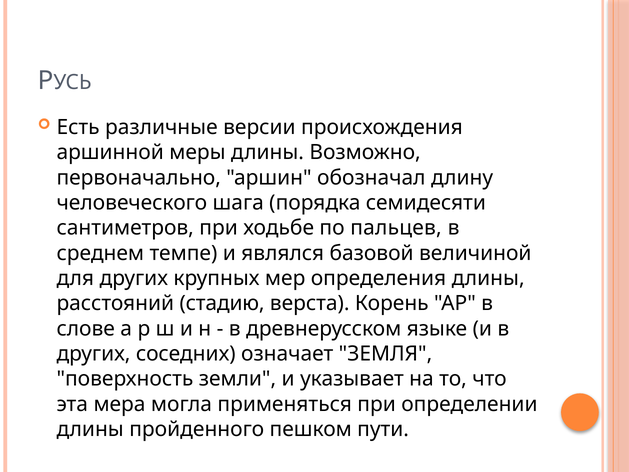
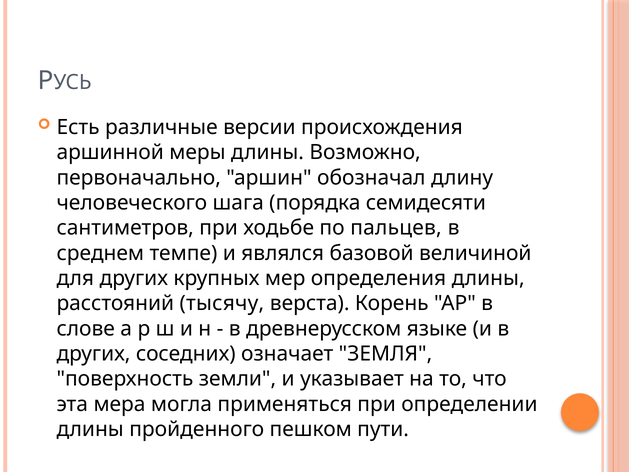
стадию: стадию -> тысячу
